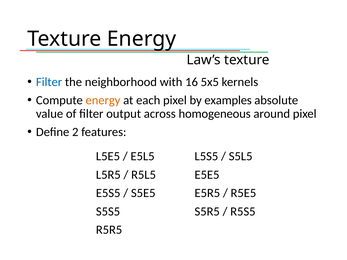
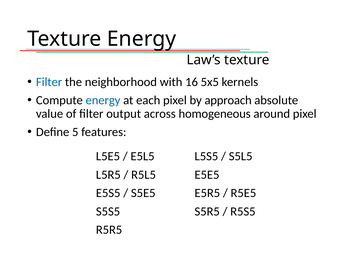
energy at (103, 100) colour: orange -> blue
examples: examples -> approach
2: 2 -> 5
